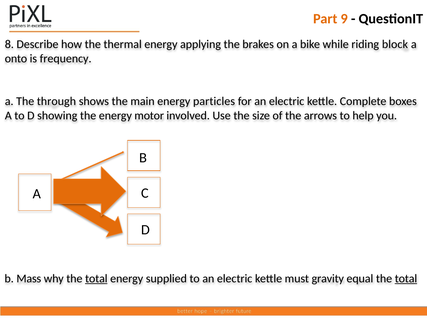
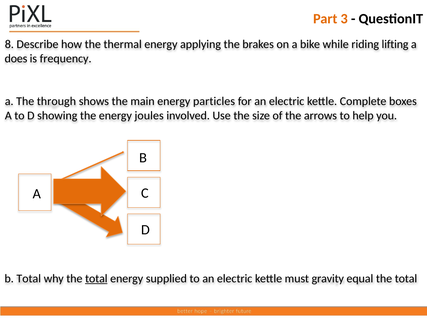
9: 9 -> 3
block: block -> lifting
onto: onto -> does
motor: motor -> joules
b Mass: Mass -> Total
total at (406, 278) underline: present -> none
